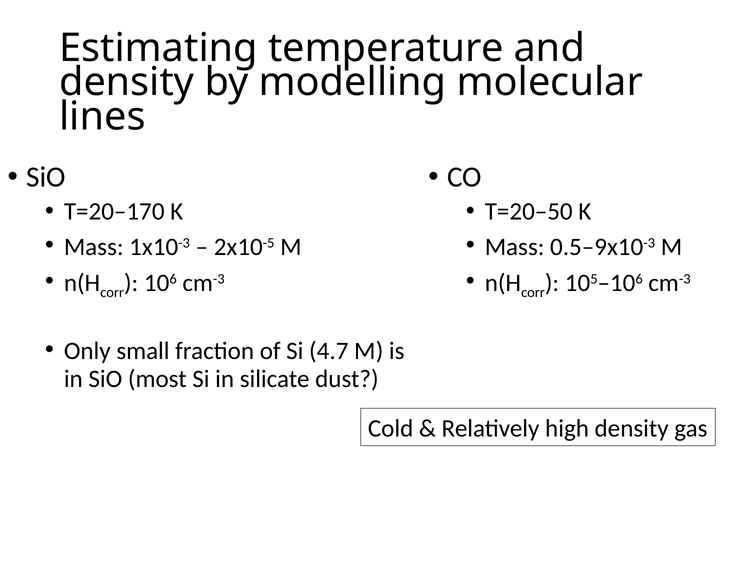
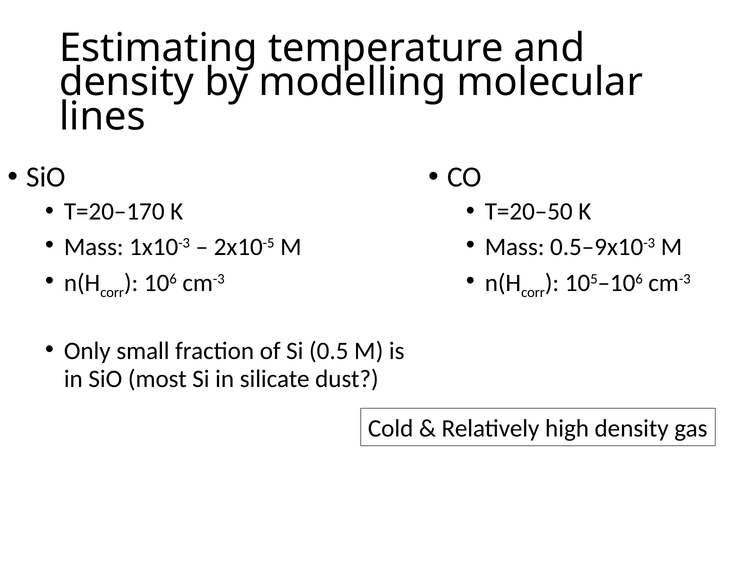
4.7: 4.7 -> 0.5
